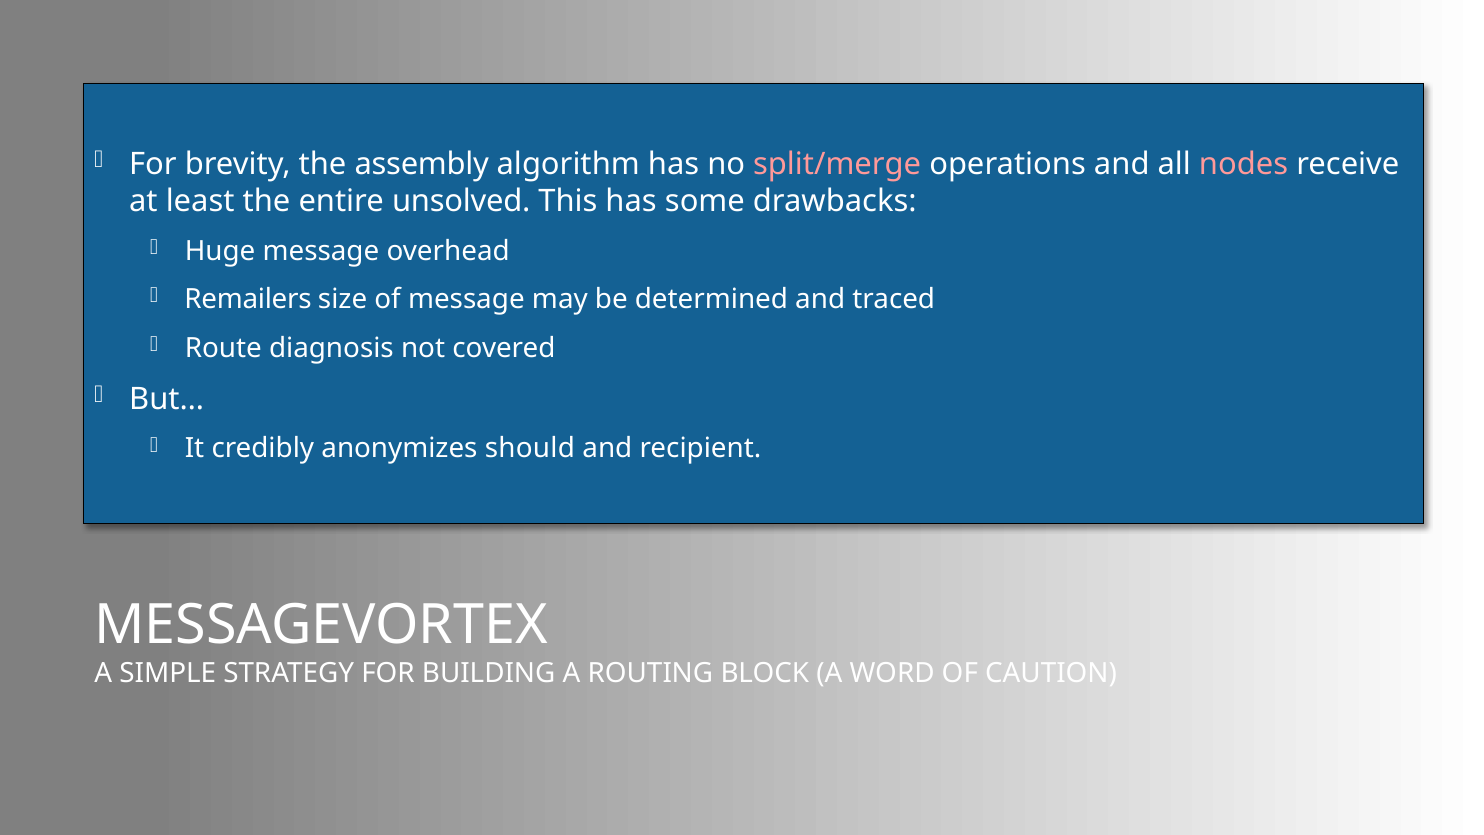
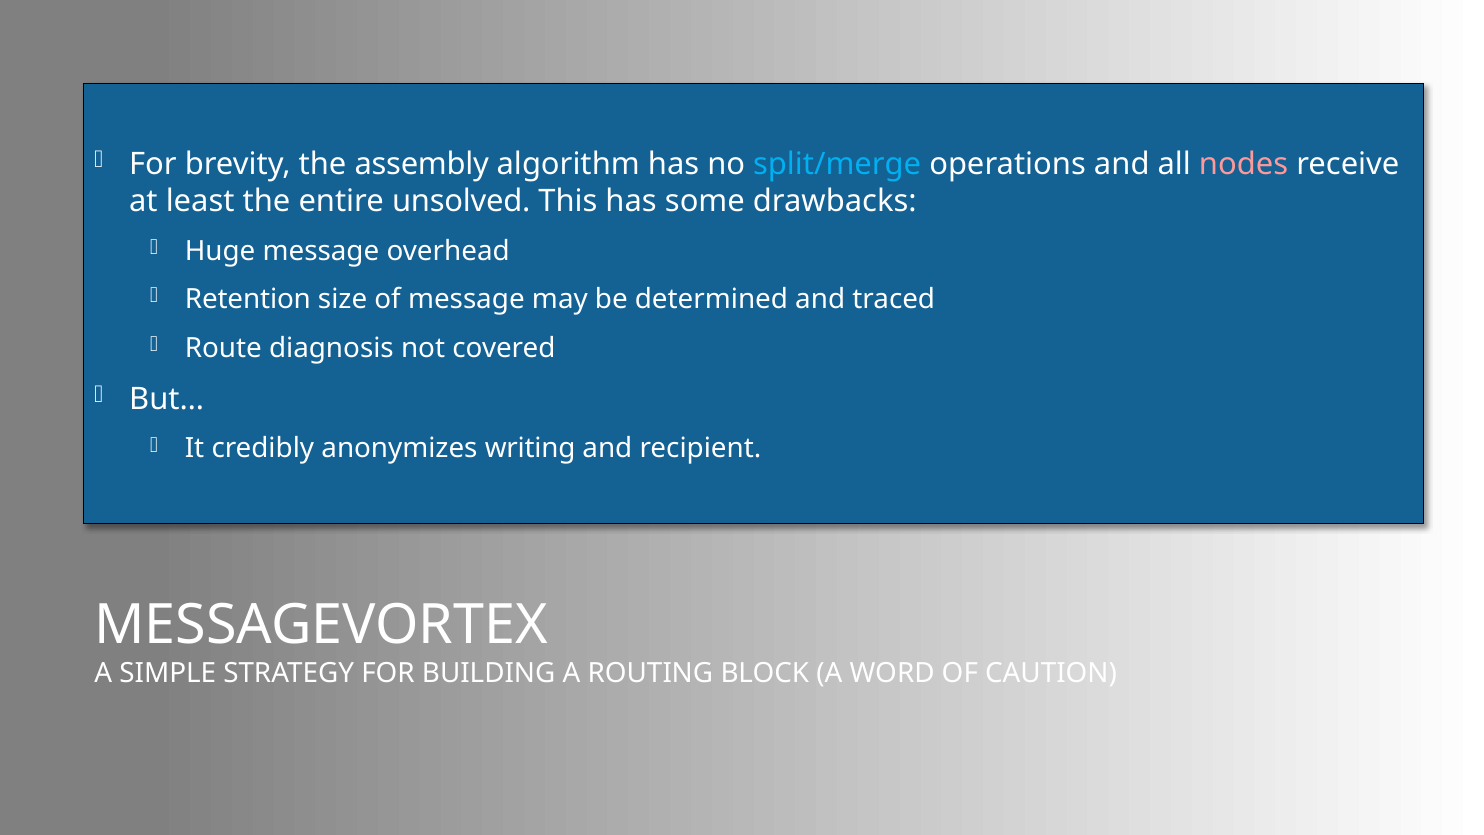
split/merge colour: pink -> light blue
Remailers: Remailers -> Retention
should: should -> writing
